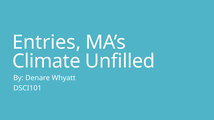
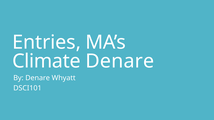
Climate Unfilled: Unfilled -> Denare
